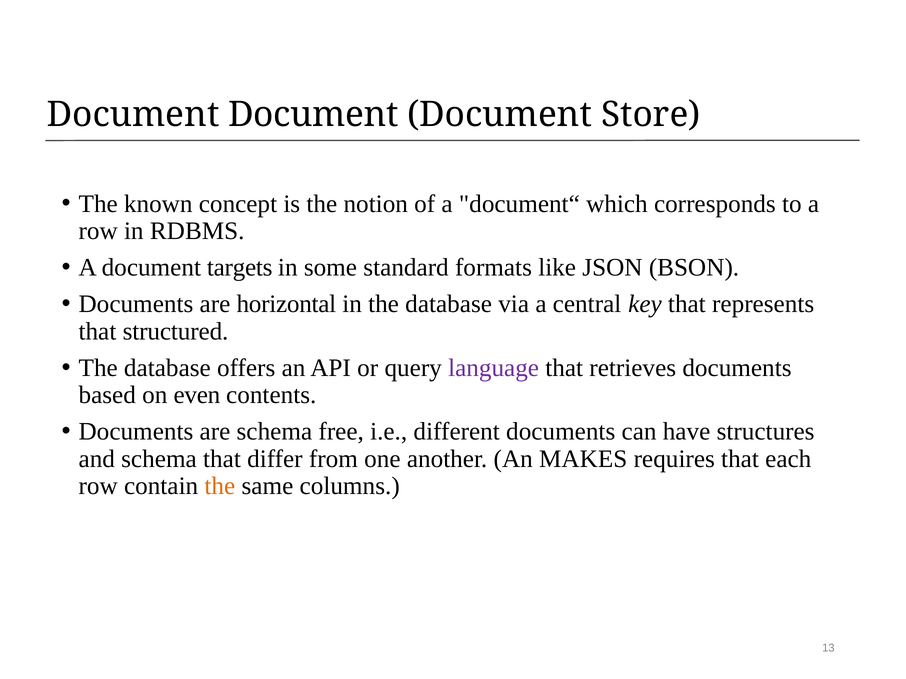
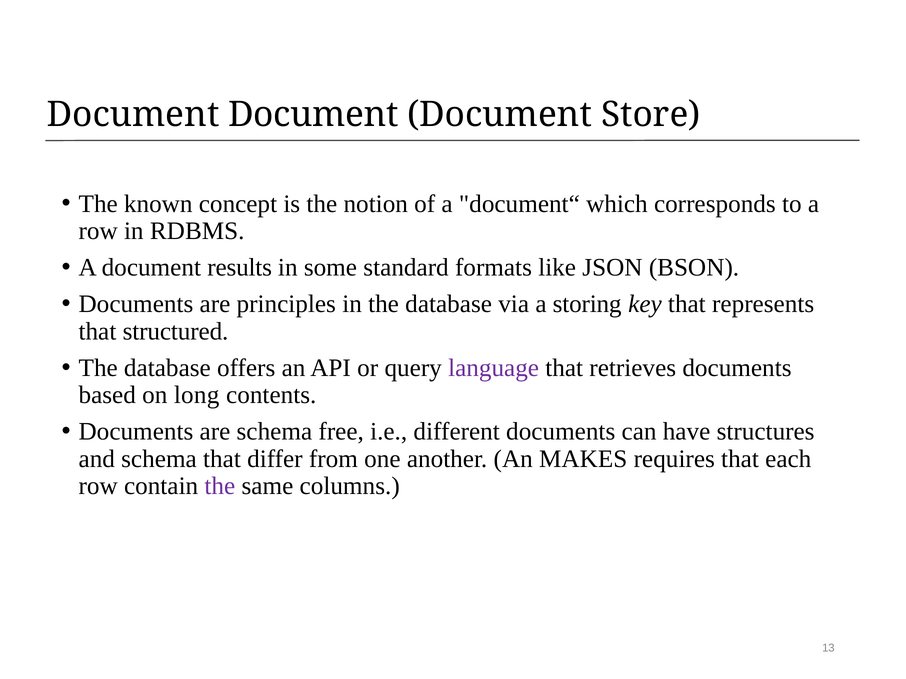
targets: targets -> results
horizontal: horizontal -> principles
central: central -> storing
even: even -> long
the at (220, 486) colour: orange -> purple
